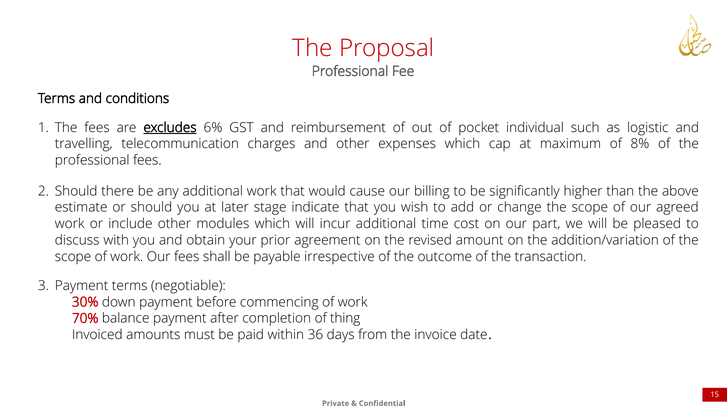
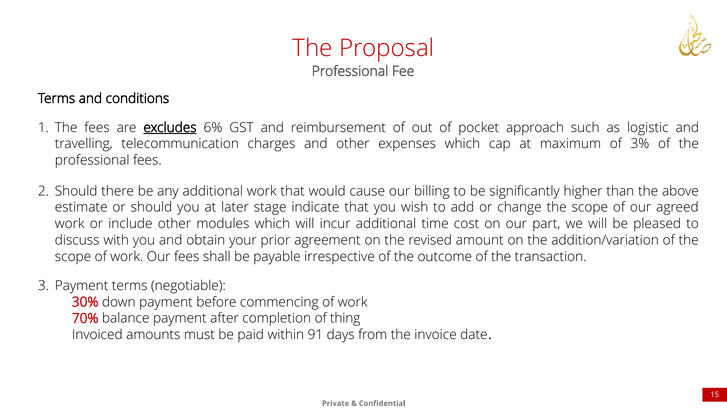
individual: individual -> approach
8%: 8% -> 3%
36: 36 -> 91
